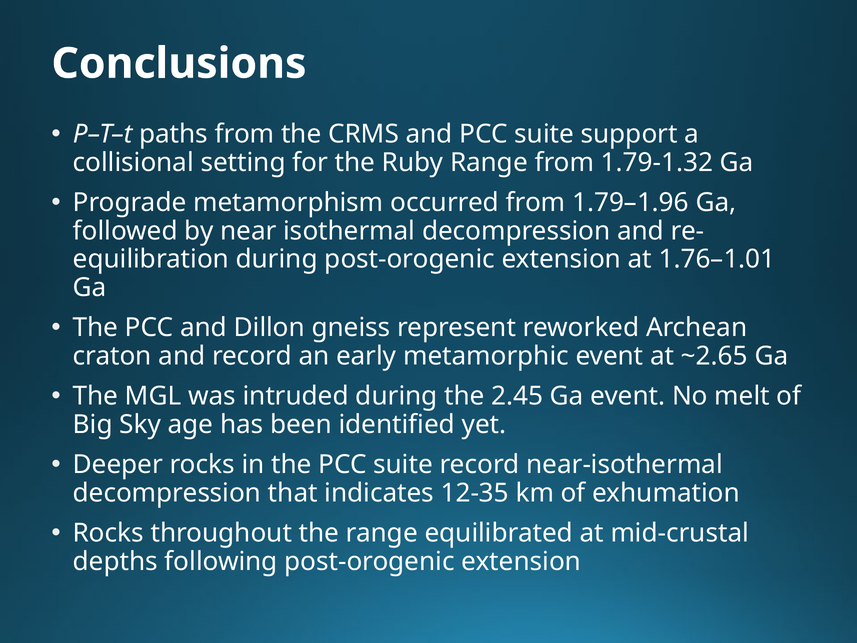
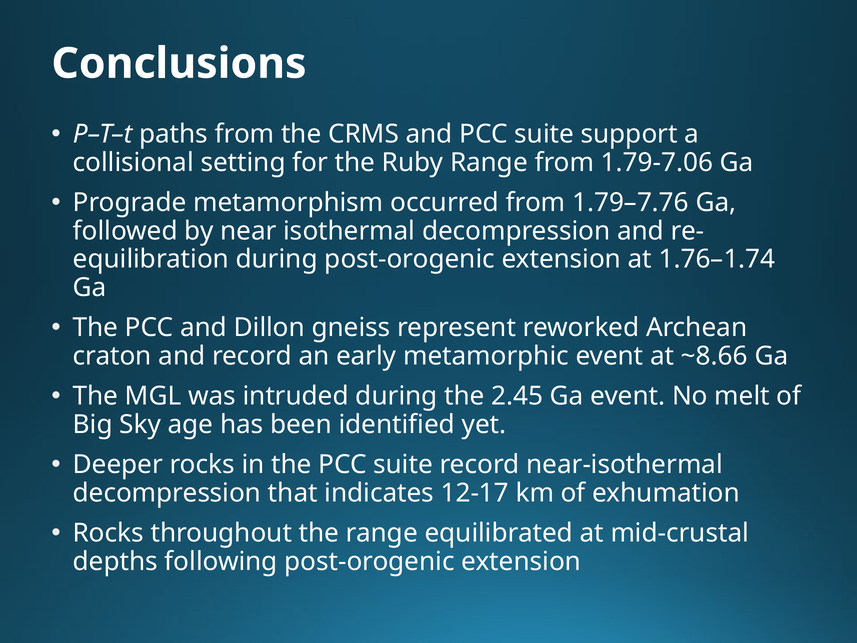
1.79-1.32: 1.79-1.32 -> 1.79-7.06
1.79–1.96: 1.79–1.96 -> 1.79–7.76
1.76–1.01: 1.76–1.01 -> 1.76–1.74
~2.65: ~2.65 -> ~8.66
12-35: 12-35 -> 12-17
